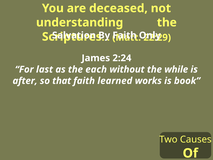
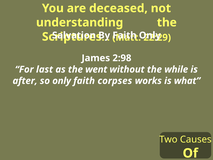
2:24: 2:24 -> 2:98
each: each -> went
so that: that -> only
learned: learned -> corpses
book: book -> what
